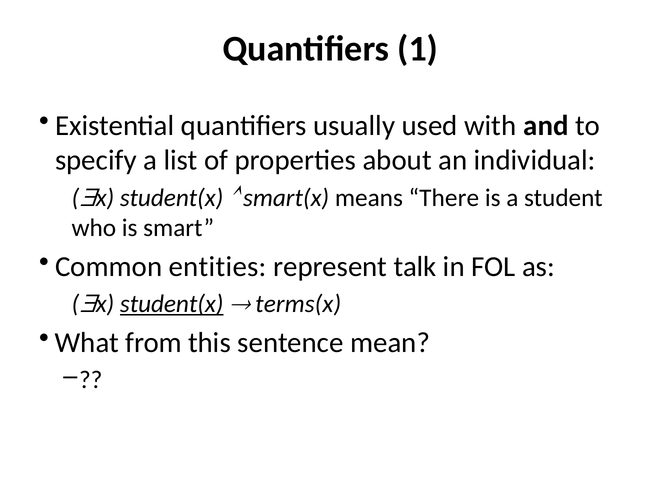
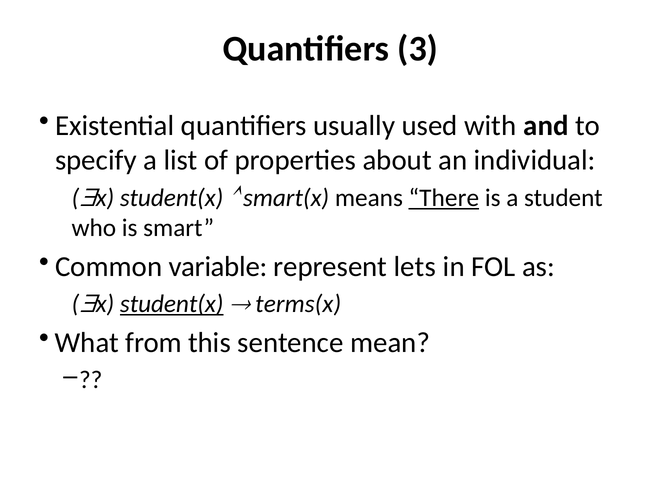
1: 1 -> 3
There underline: none -> present
entities: entities -> variable
talk: talk -> lets
